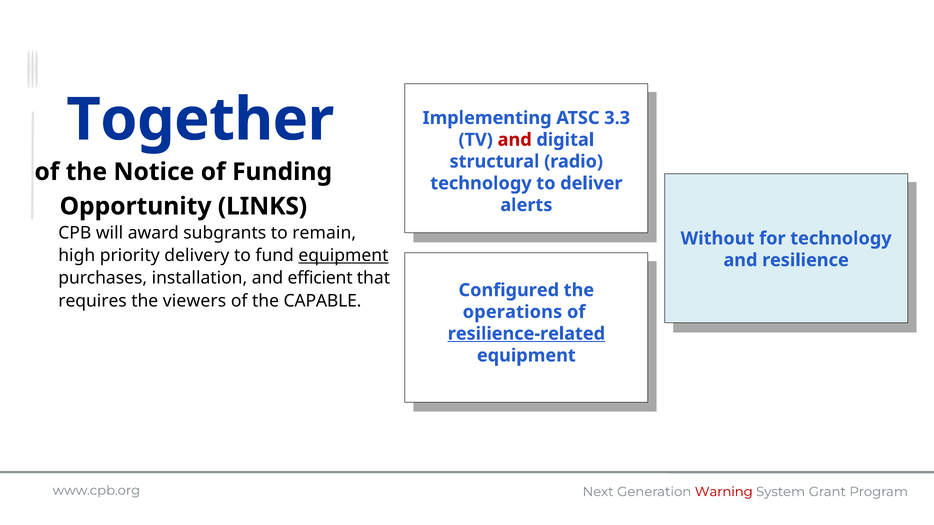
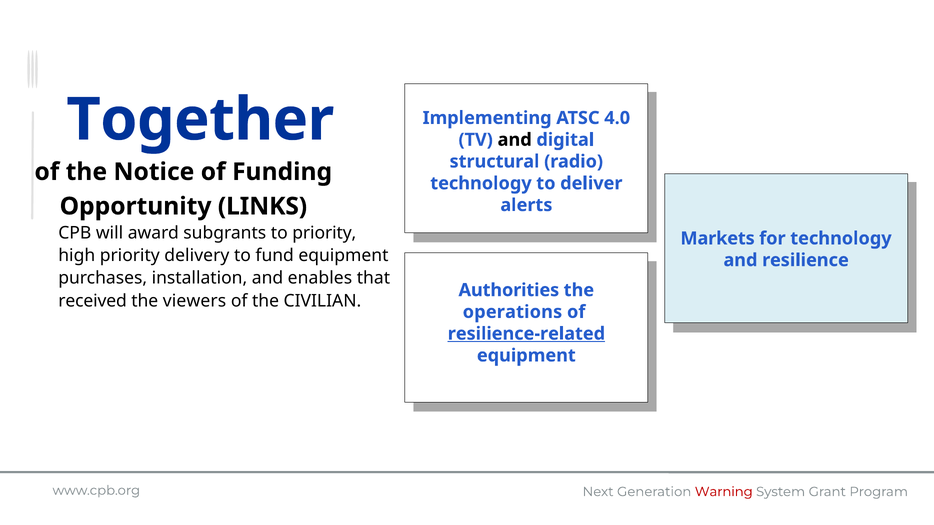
3.3: 3.3 -> 4.0
and at (515, 140) colour: red -> black
to remain: remain -> priority
Without: Without -> Markets
equipment at (343, 256) underline: present -> none
efficient: efficient -> enables
Configured: Configured -> Authorities
requires: requires -> received
CAPABLE: CAPABLE -> CIVILIAN
